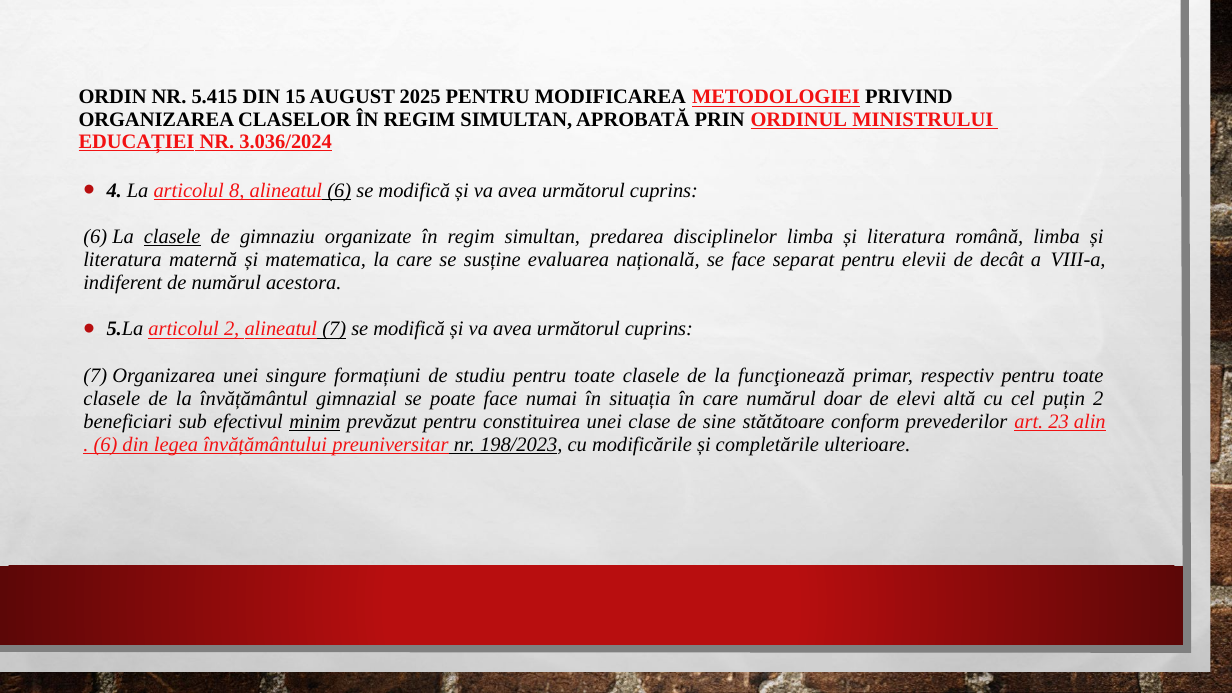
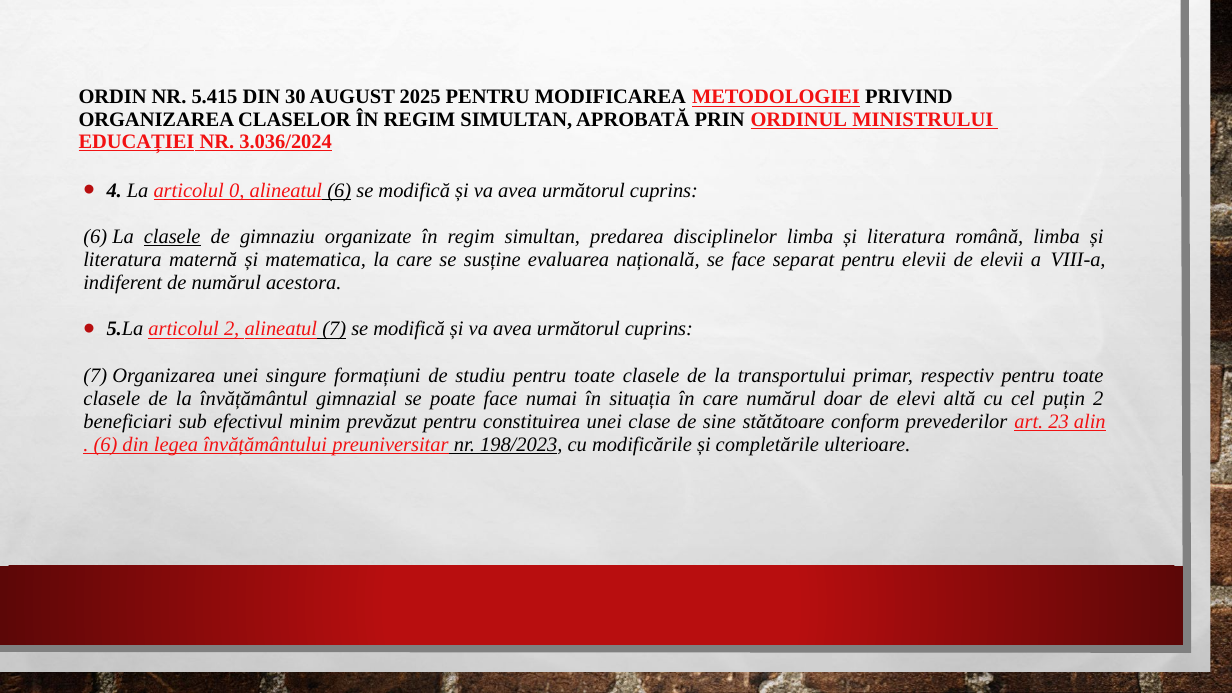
15: 15 -> 30
8: 8 -> 0
de decât: decât -> elevii
funcţionează: funcţionează -> transportului
minim underline: present -> none
